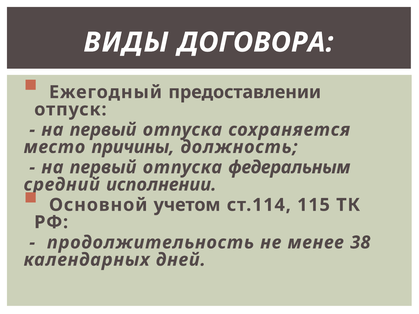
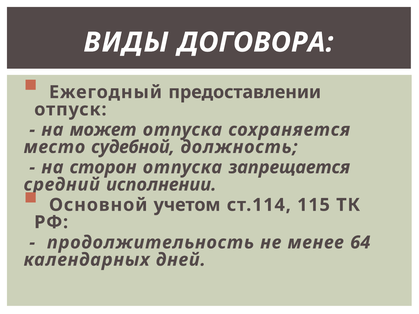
первый at (103, 130): первый -> может
причины: причины -> судебной
первый at (103, 167): первый -> сторон
федеральным: федеральным -> запрещается
38: 38 -> 64
